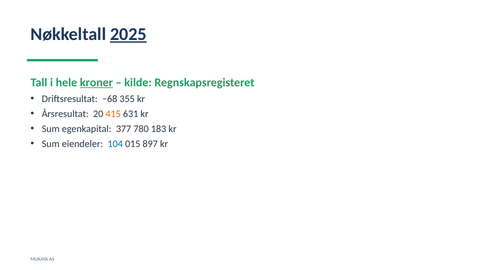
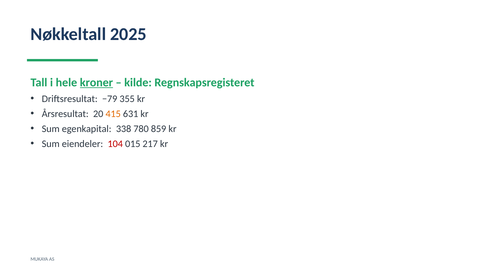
2025 underline: present -> none
−68: −68 -> −79
377: 377 -> 338
183: 183 -> 859
104 colour: blue -> red
897: 897 -> 217
